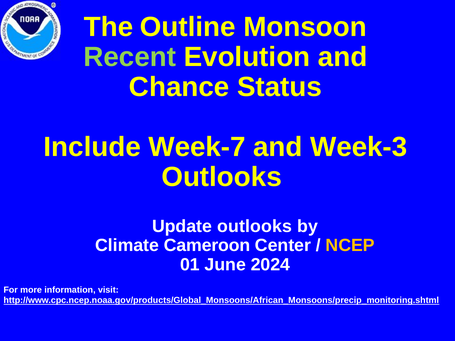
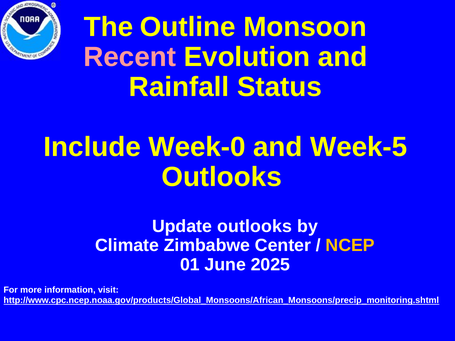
Recent colour: light green -> pink
Chance: Chance -> Rainfall
Week-7: Week-7 -> Week-0
Week-3: Week-3 -> Week-5
Cameroon: Cameroon -> Zimbabwe
2024: 2024 -> 2025
